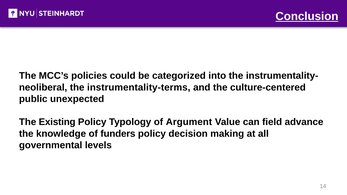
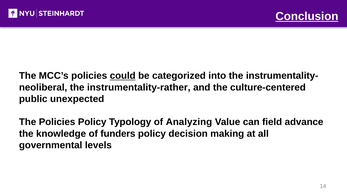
could underline: none -> present
instrumentality-terms: instrumentality-terms -> instrumentality-rather
The Existing: Existing -> Policies
Argument: Argument -> Analyzing
